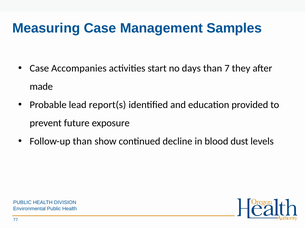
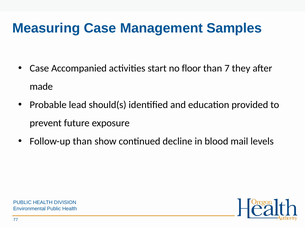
Accompanies: Accompanies -> Accompanied
days: days -> floor
report(s: report(s -> should(s
dust: dust -> mail
